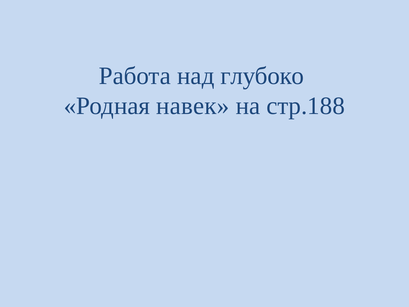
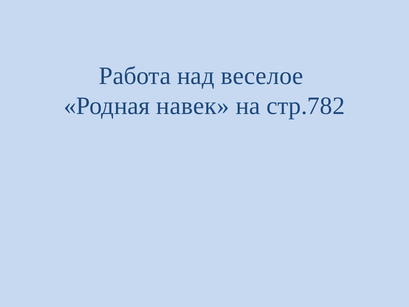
глубоко: глубоко -> веселое
стр.188: стр.188 -> стр.782
